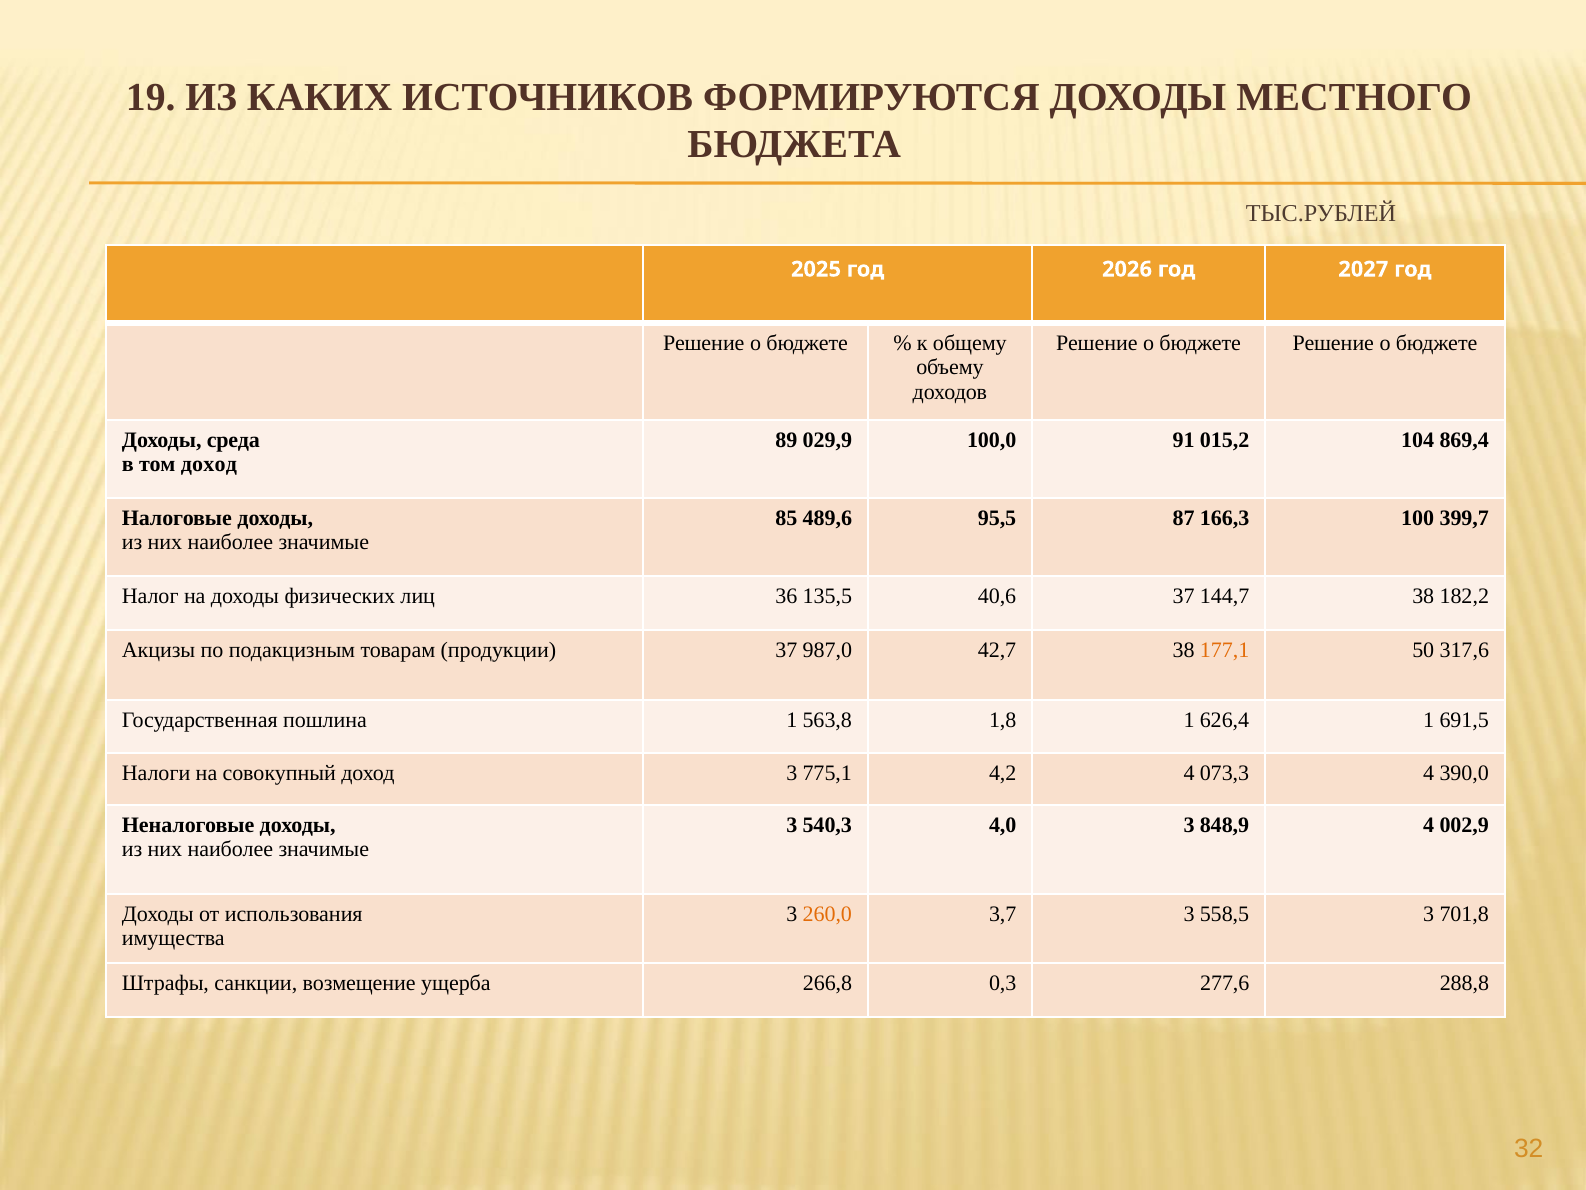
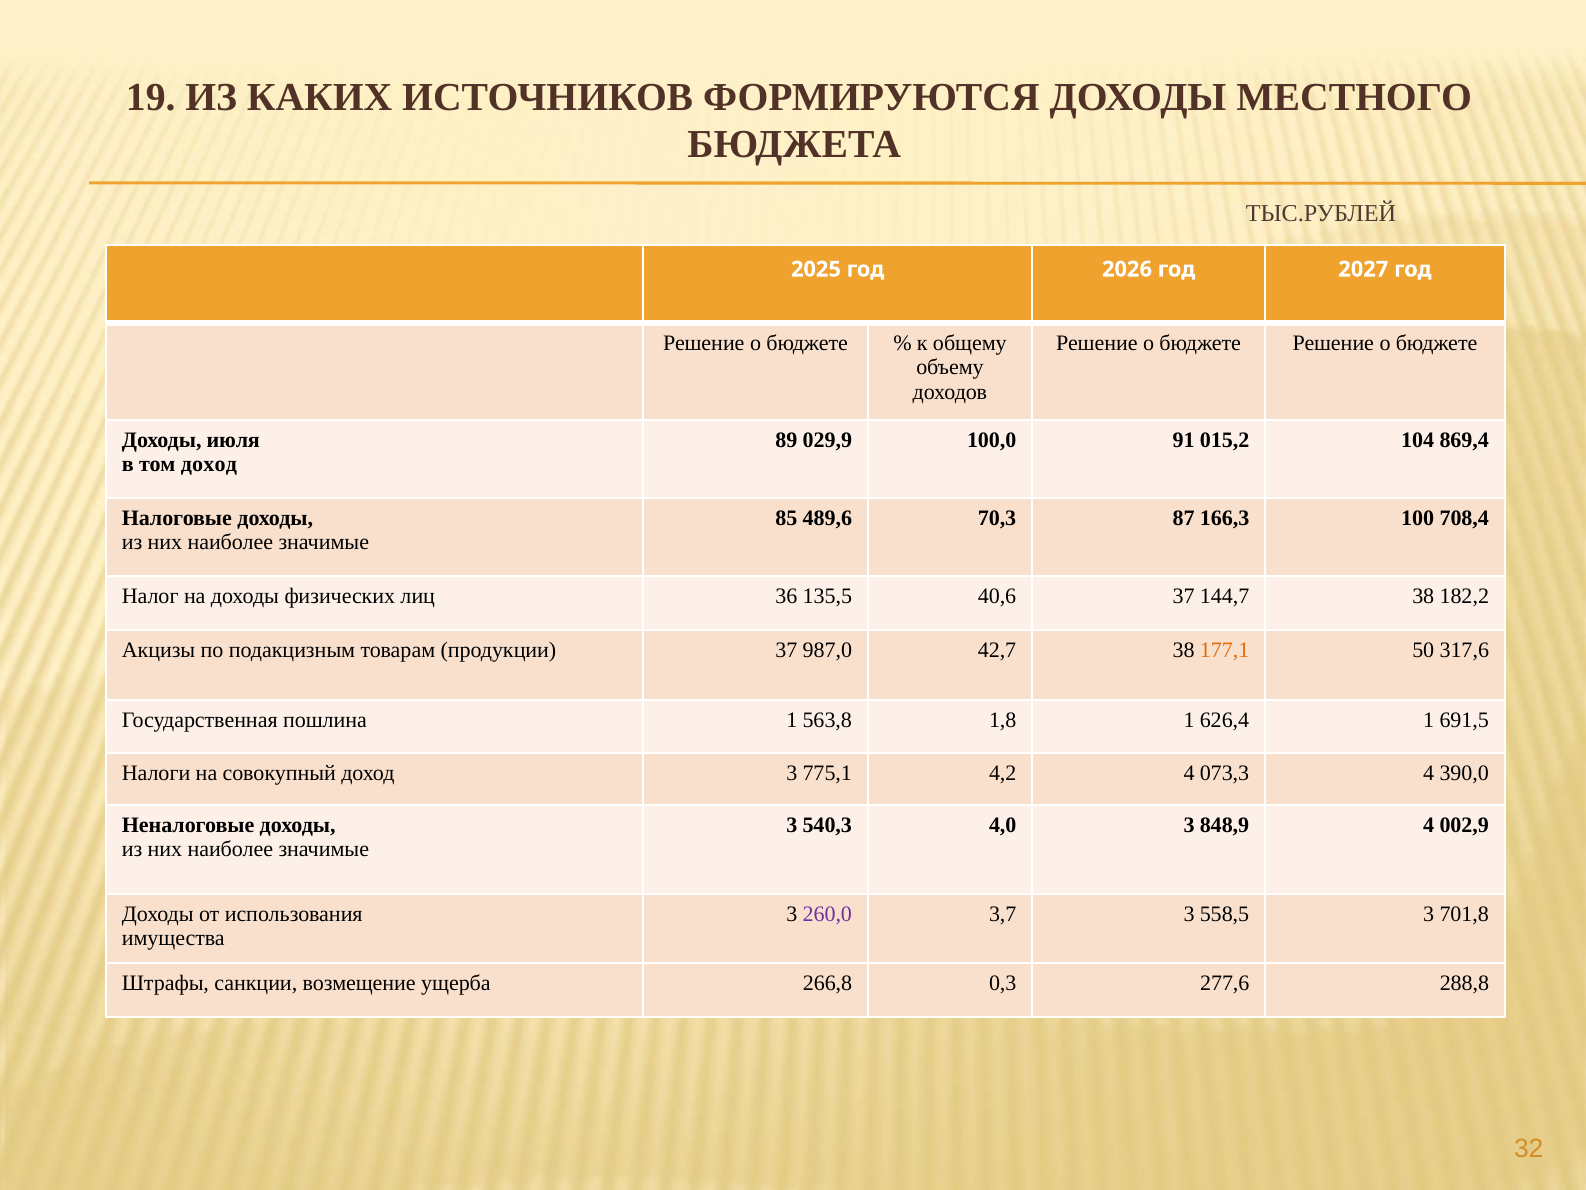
среда: среда -> июля
95,5: 95,5 -> 70,3
399,7: 399,7 -> 708,4
260,0 colour: orange -> purple
